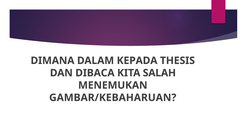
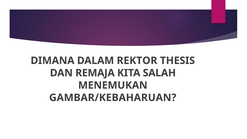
KEPADA: KEPADA -> REKTOR
DIBACA: DIBACA -> REMAJA
